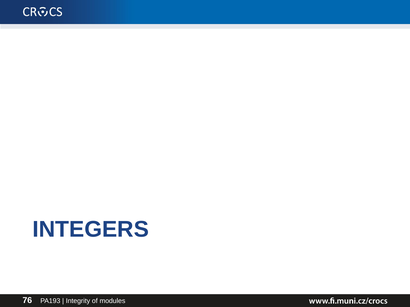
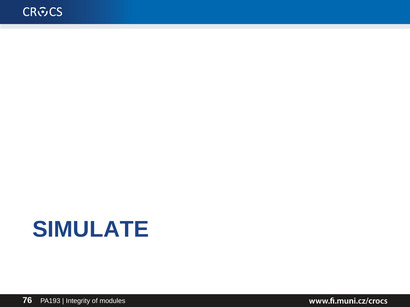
INTEGERS: INTEGERS -> SIMULATE
